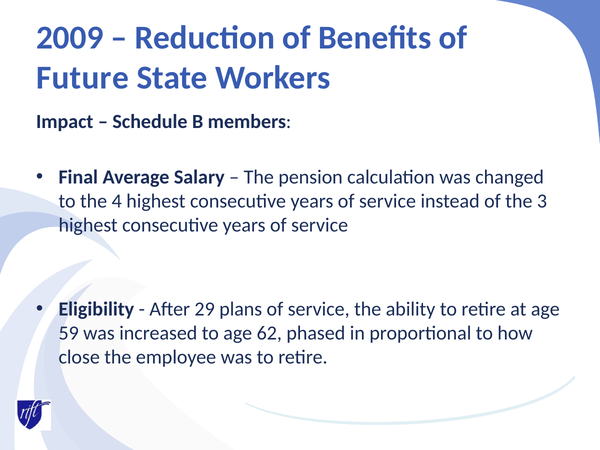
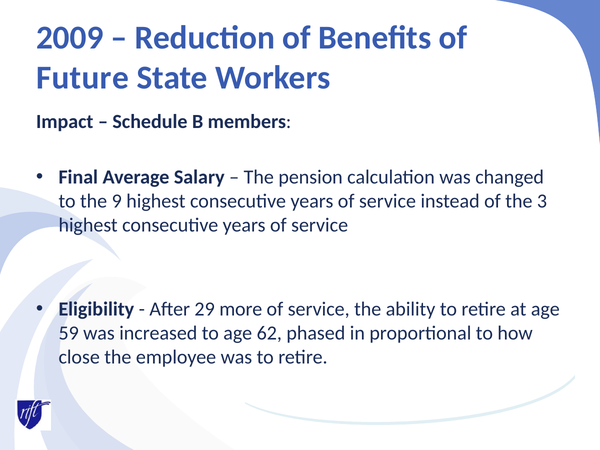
4: 4 -> 9
plans: plans -> more
